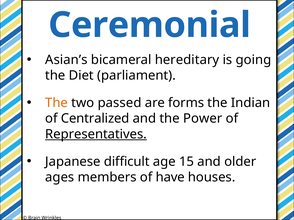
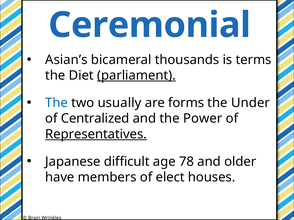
hereditary: hereditary -> thousands
going: going -> terms
parliament underline: none -> present
The at (57, 103) colour: orange -> blue
passed: passed -> usually
Indian: Indian -> Under
15: 15 -> 78
ages: ages -> have
have: have -> elect
